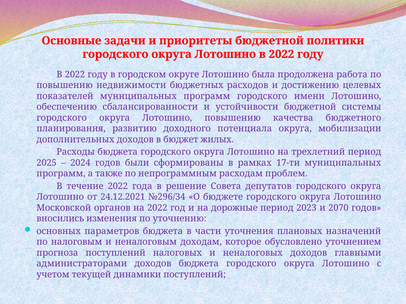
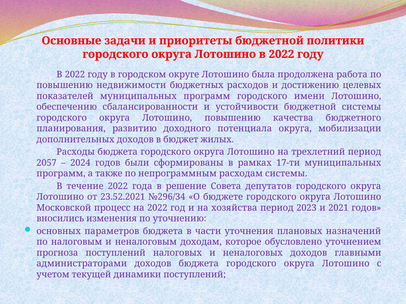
2025: 2025 -> 2057
расходам проблем: проблем -> системы
24.12.2021: 24.12.2021 -> 23.52.2021
органов: органов -> процесс
дорожные: дорожные -> хозяйства
2070: 2070 -> 2021
